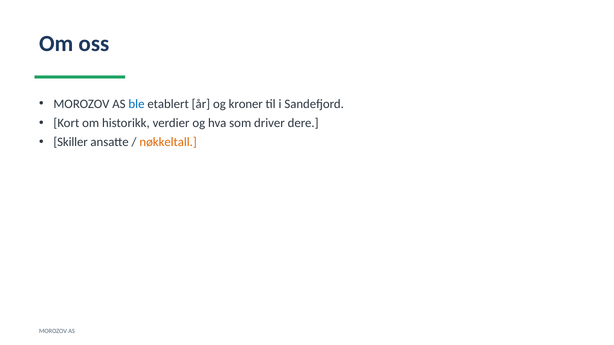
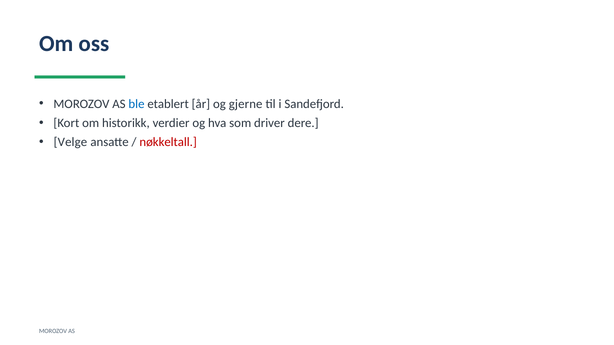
kroner: kroner -> gjerne
Skiller: Skiller -> Velge
nøkkeltall colour: orange -> red
